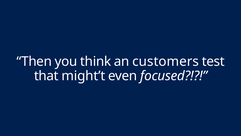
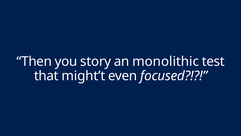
think: think -> story
customers: customers -> monolithic
